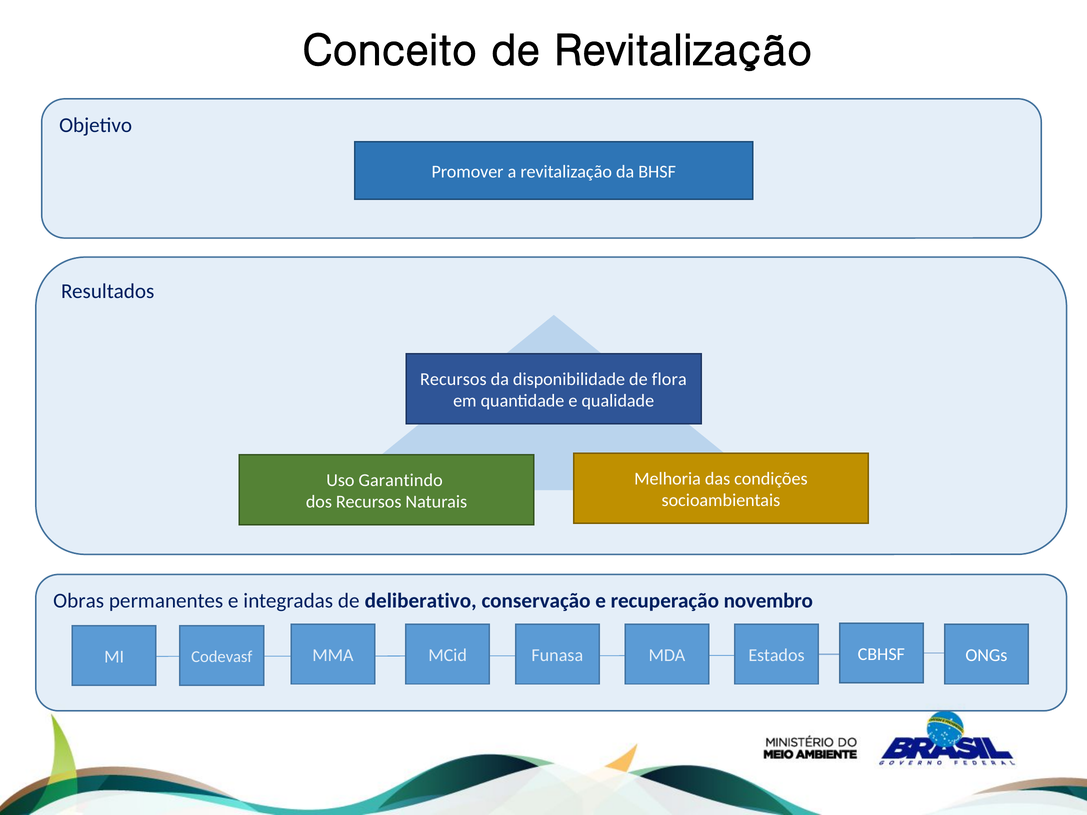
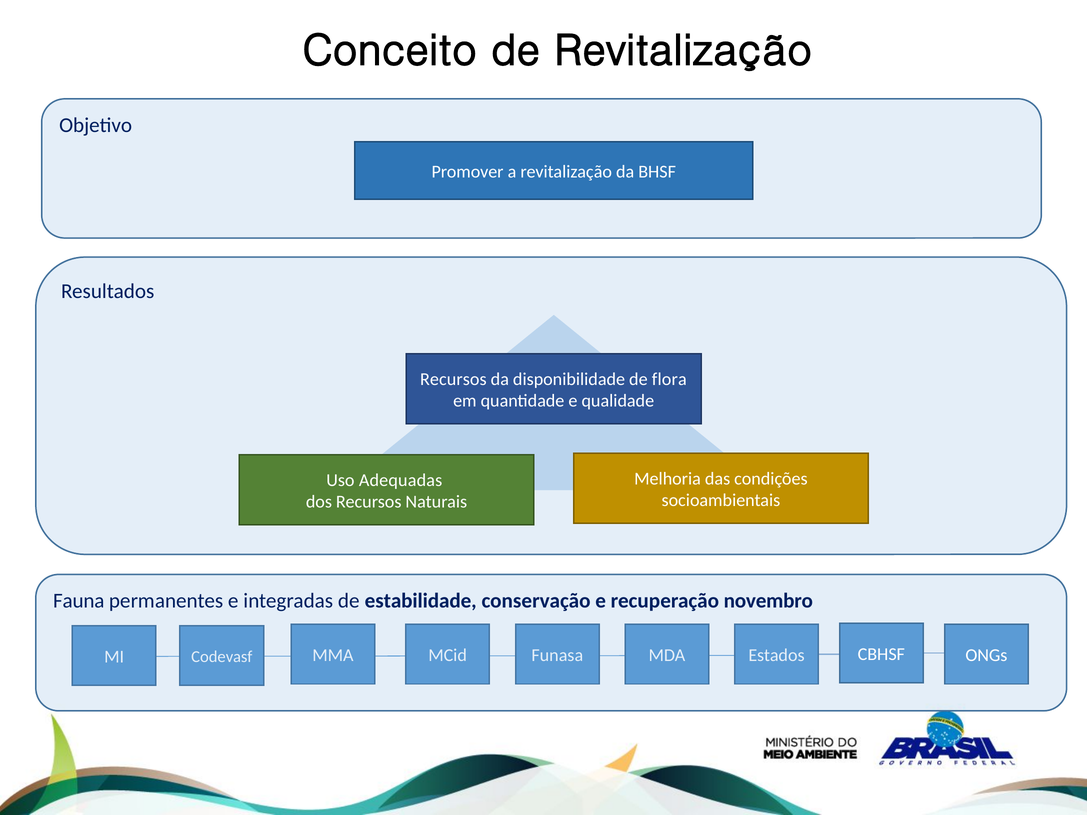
Garantindo: Garantindo -> Adequadas
Obras: Obras -> Fauna
deliberativo: deliberativo -> estabilidade
